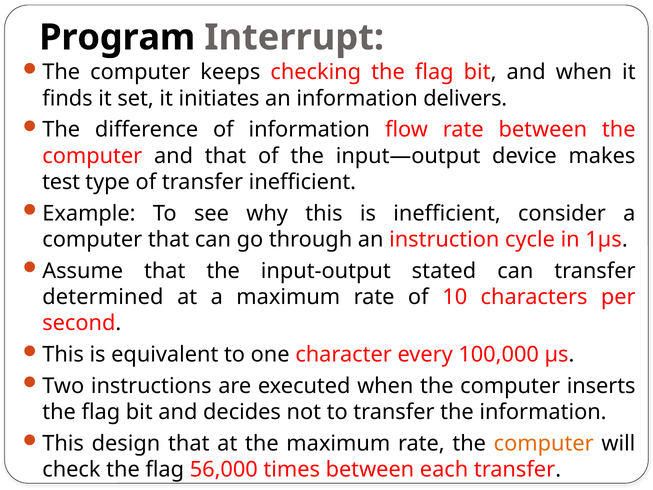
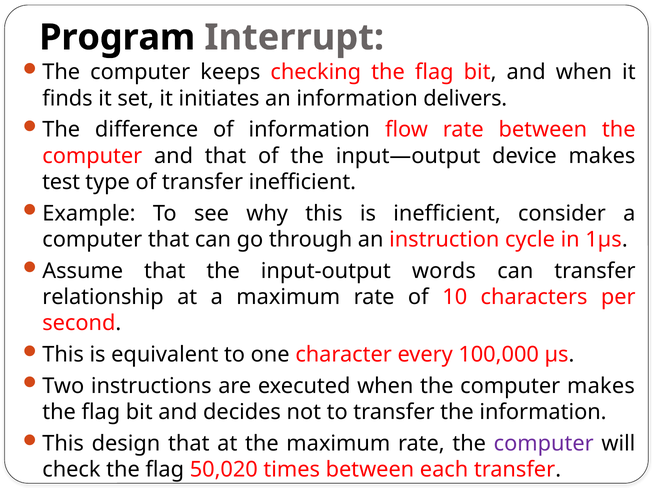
stated: stated -> words
determined: determined -> relationship
computer inserts: inserts -> makes
computer at (544, 443) colour: orange -> purple
56,000: 56,000 -> 50,020
